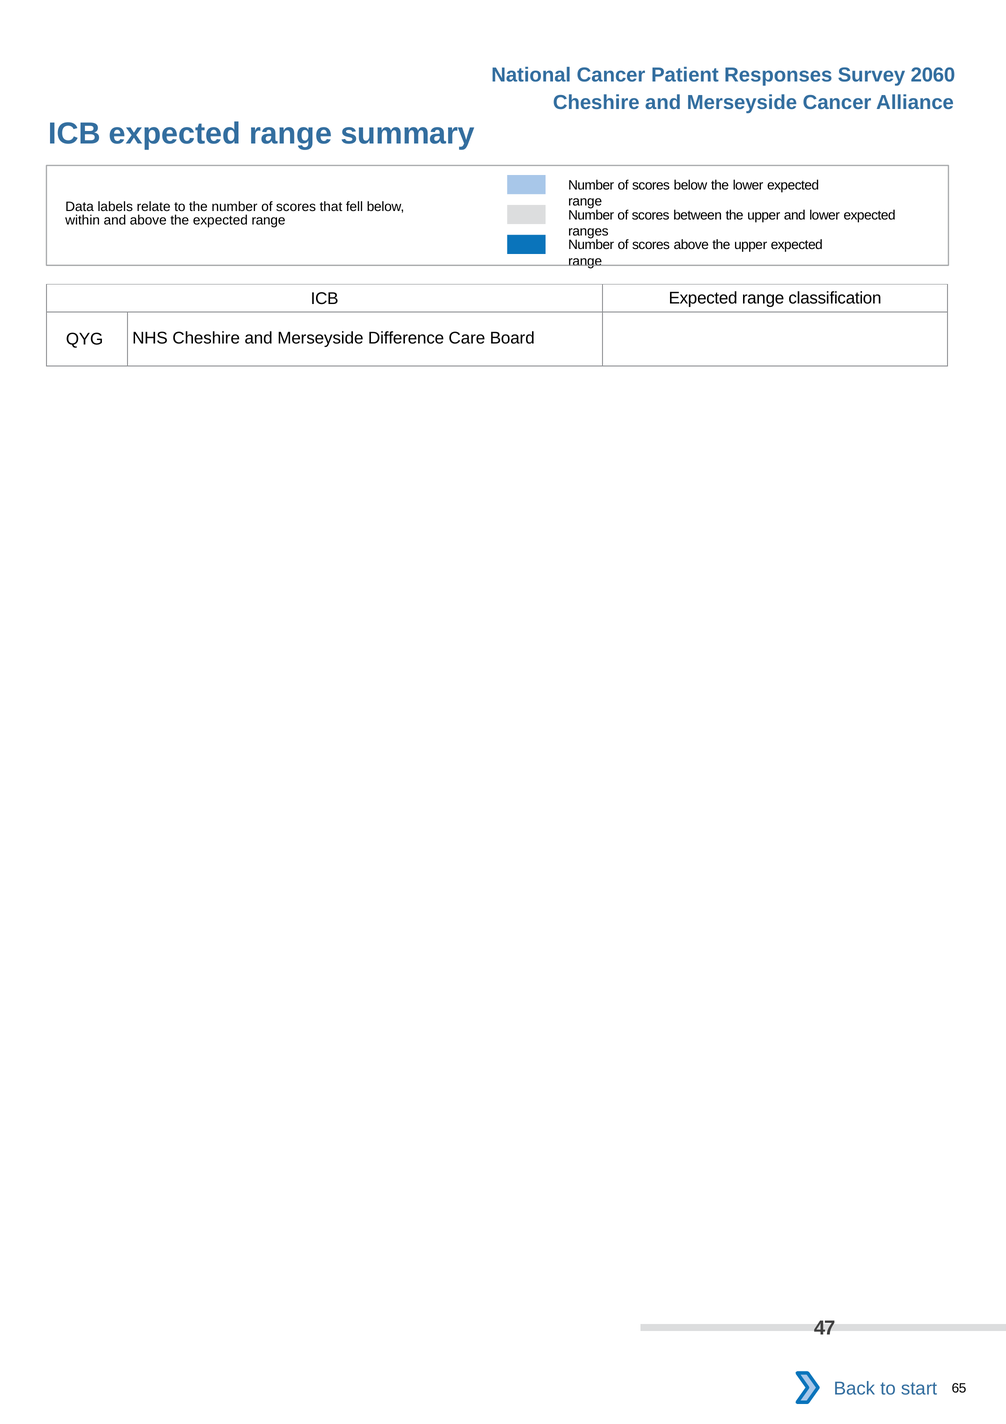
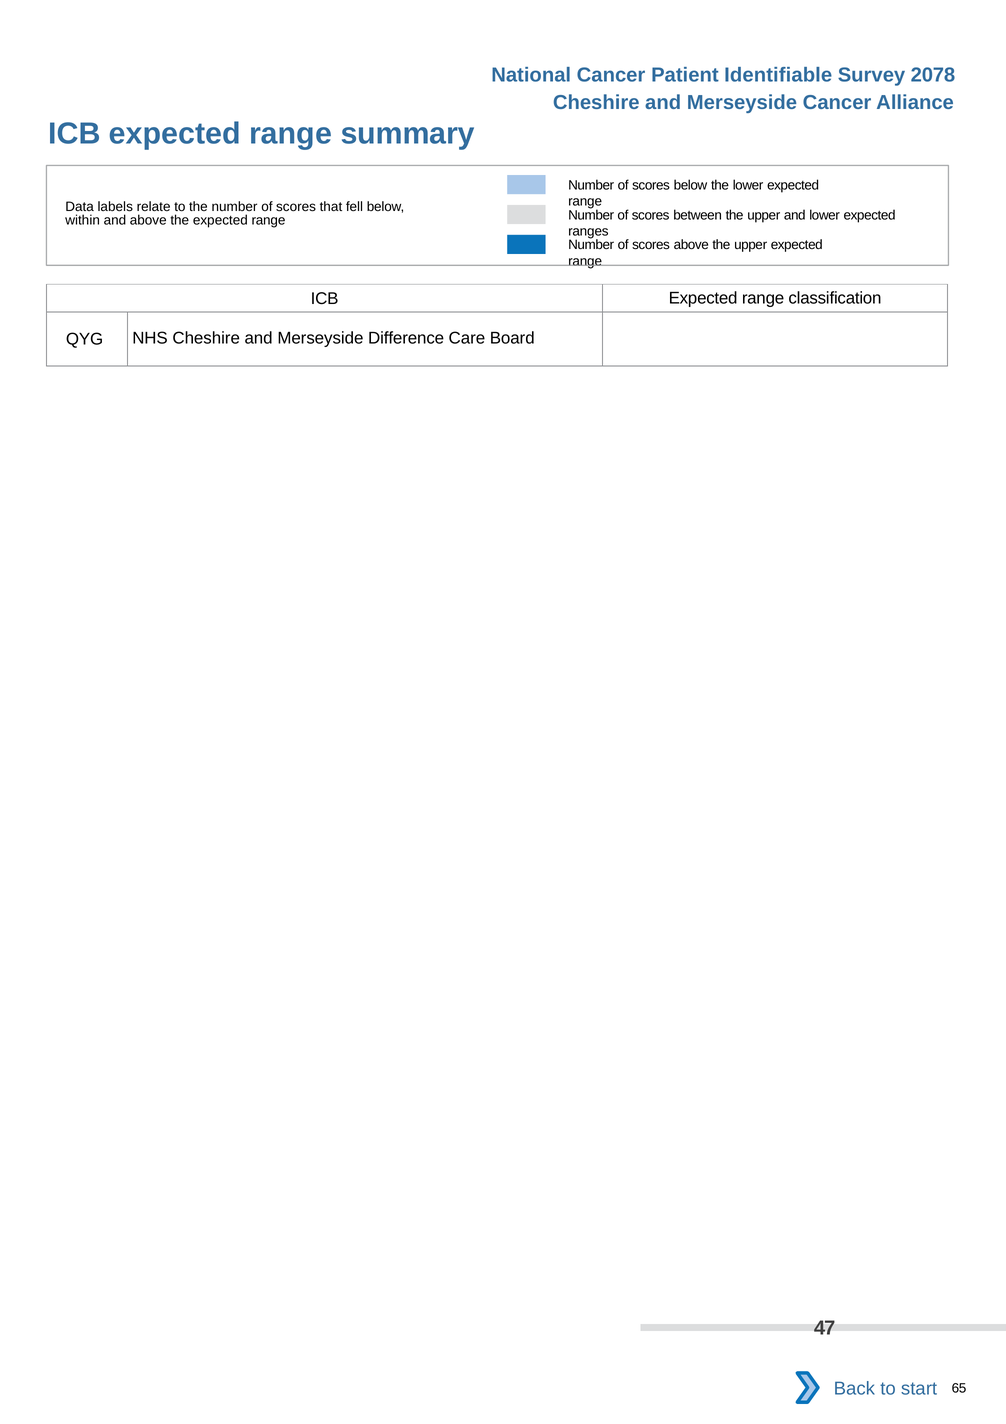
Responses: Responses -> Identifiable
2060: 2060 -> 2078
